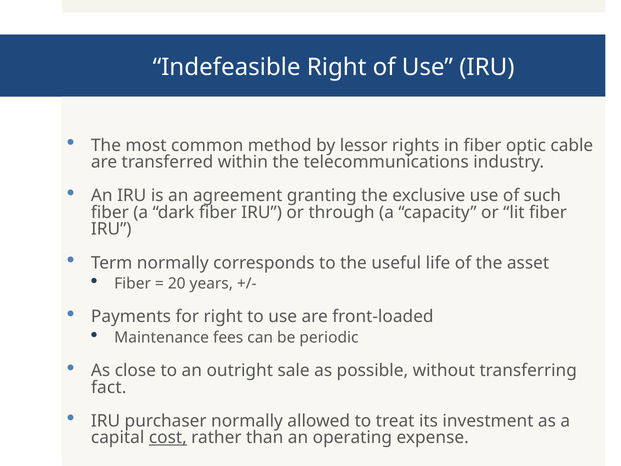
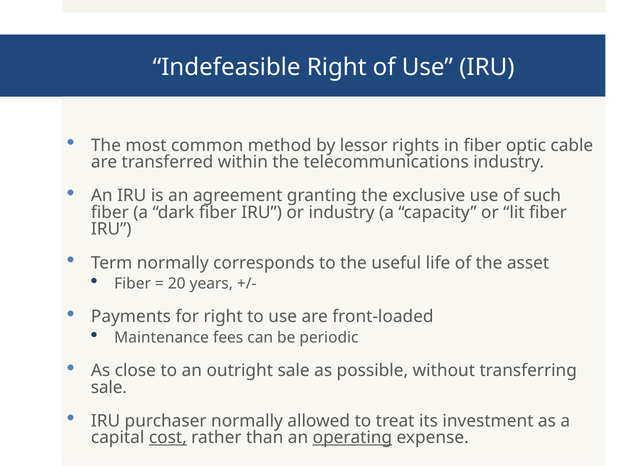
or through: through -> industry
fact at (109, 387): fact -> sale
operating underline: none -> present
